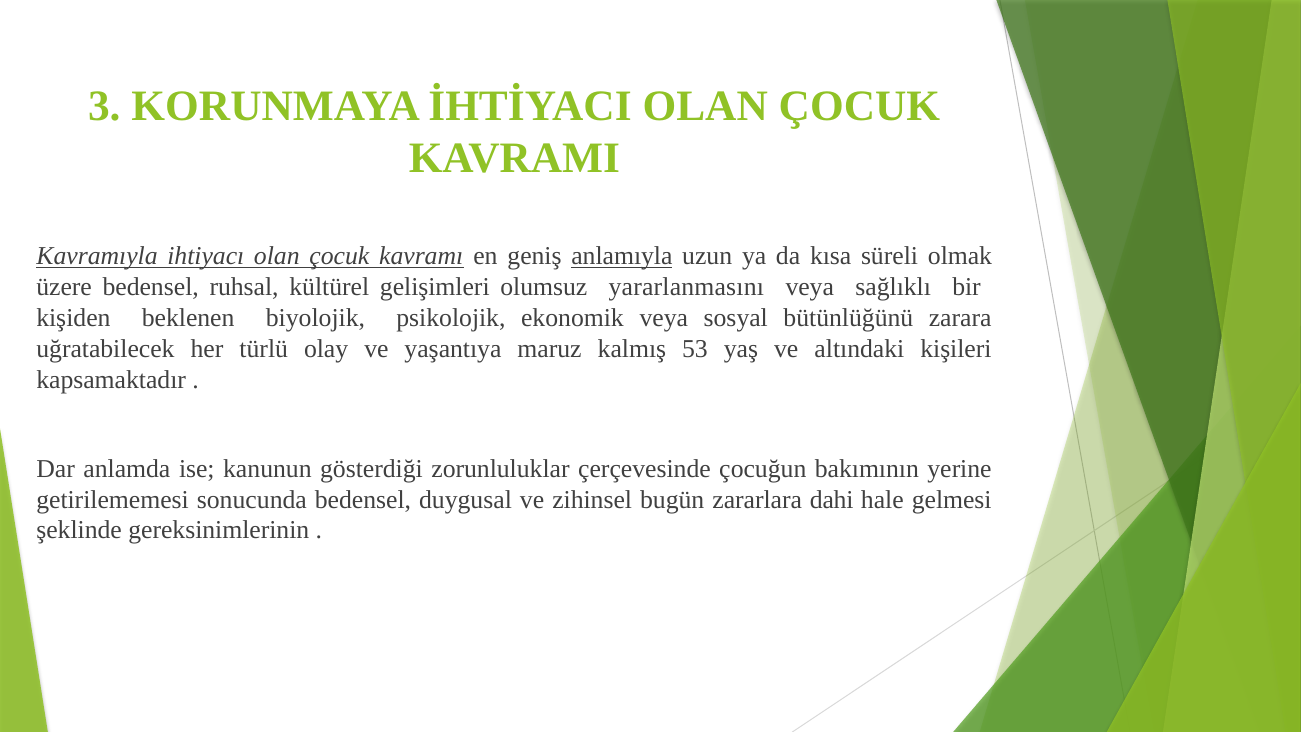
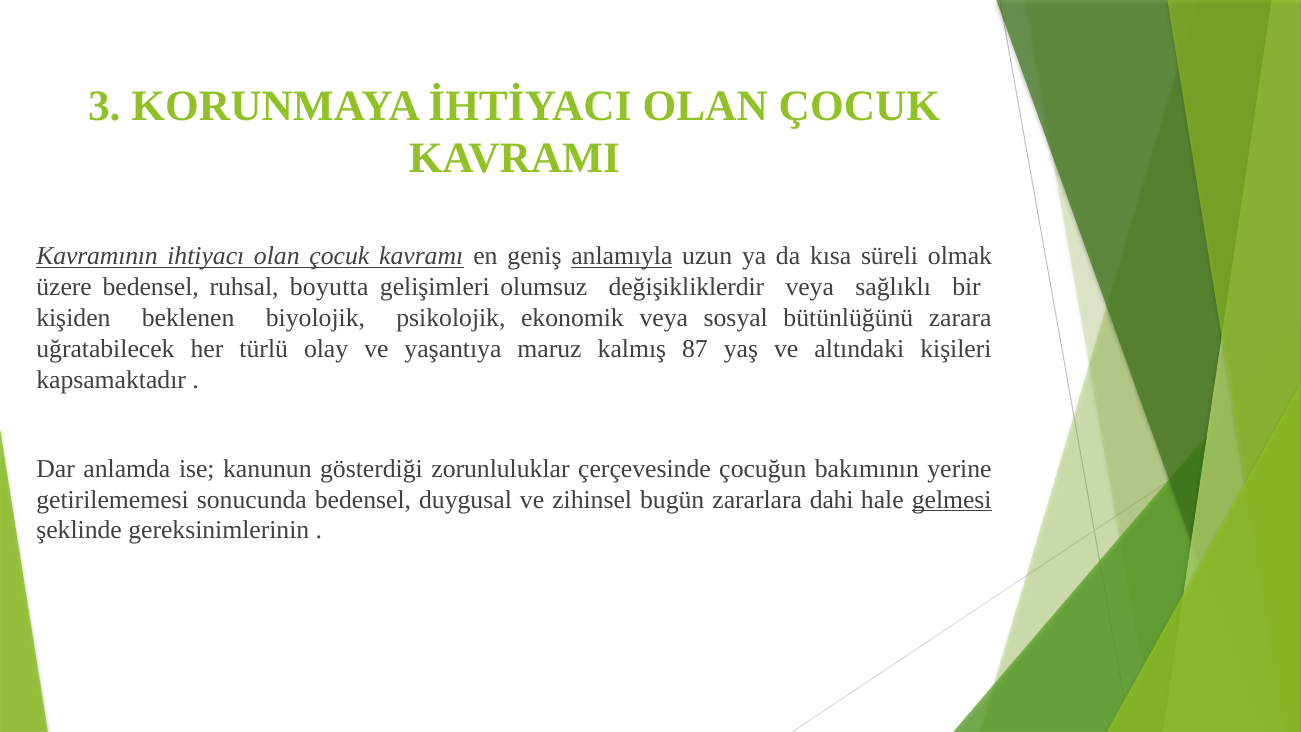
Kavramıyla: Kavramıyla -> Kavramının
kültürel: kültürel -> boyutta
yararlanmasını: yararlanmasını -> değişikliklerdir
53: 53 -> 87
gelmesi underline: none -> present
